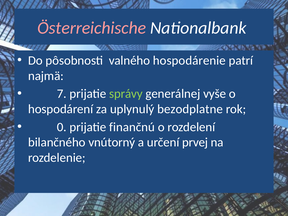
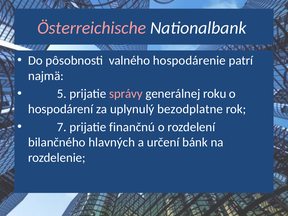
7: 7 -> 5
správy colour: light green -> pink
vyše: vyše -> roku
0: 0 -> 7
vnútorný: vnútorný -> hlavných
prvej: prvej -> bánk
